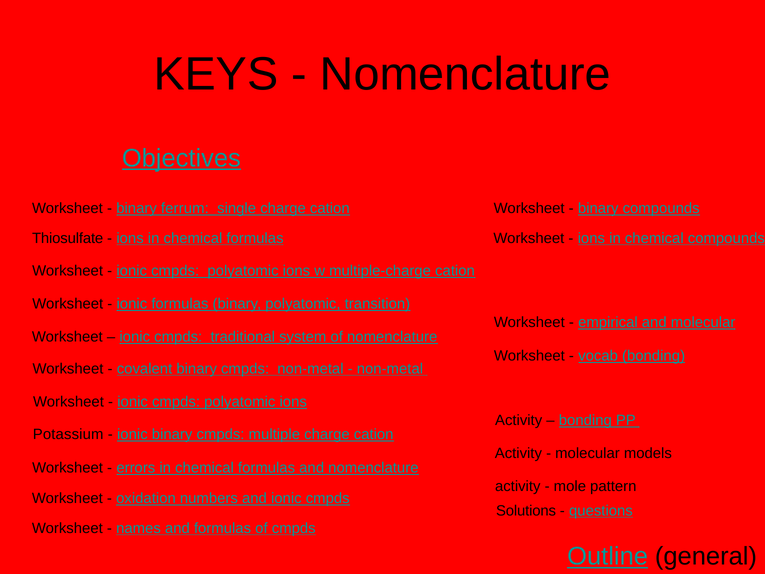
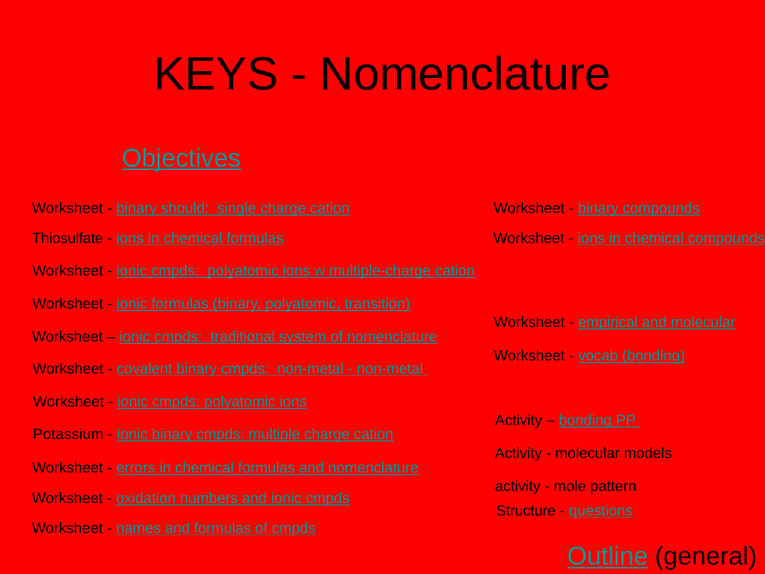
ferrum: ferrum -> should
Solutions: Solutions -> Structure
